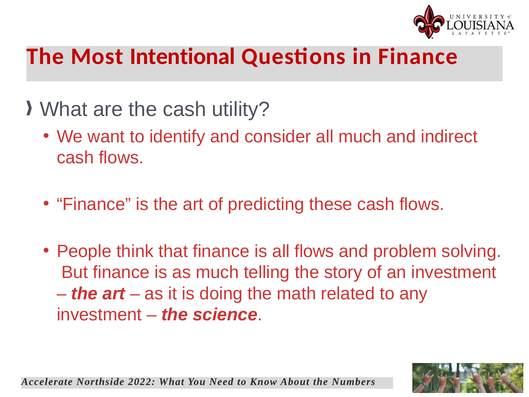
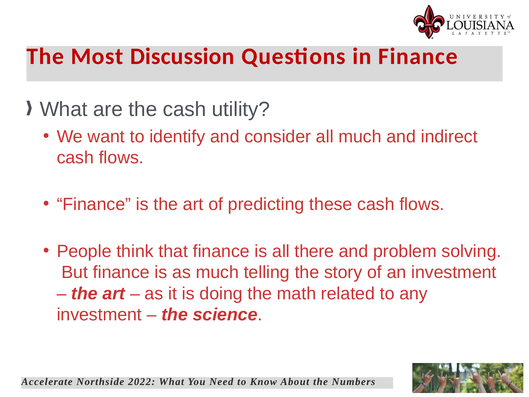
Intentional: Intentional -> Discussion
all flows: flows -> there
